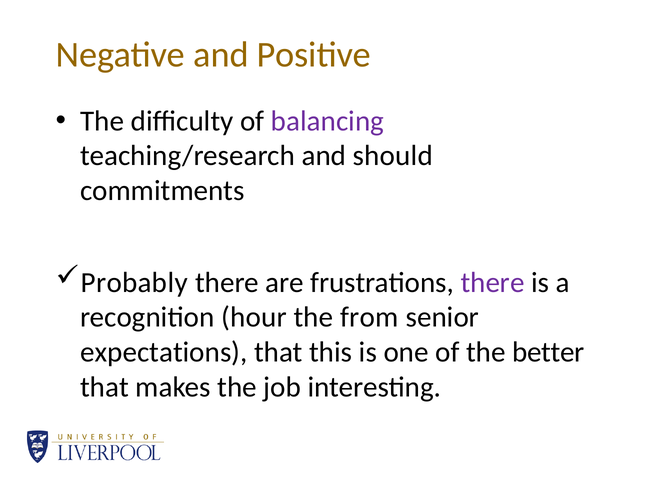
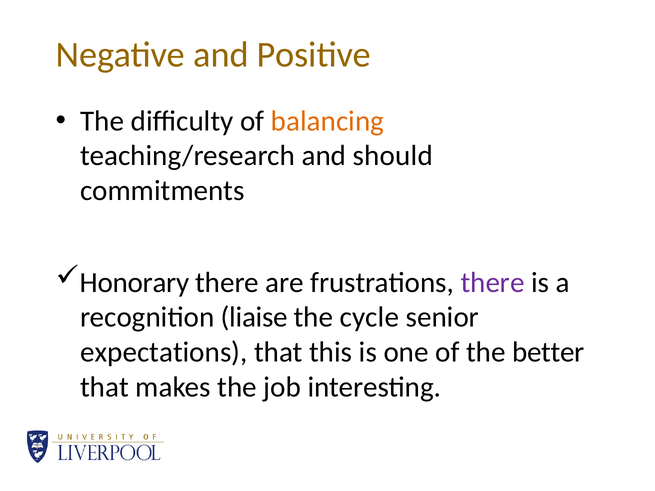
balancing colour: purple -> orange
Probably: Probably -> Honorary
hour: hour -> liaise
from: from -> cycle
